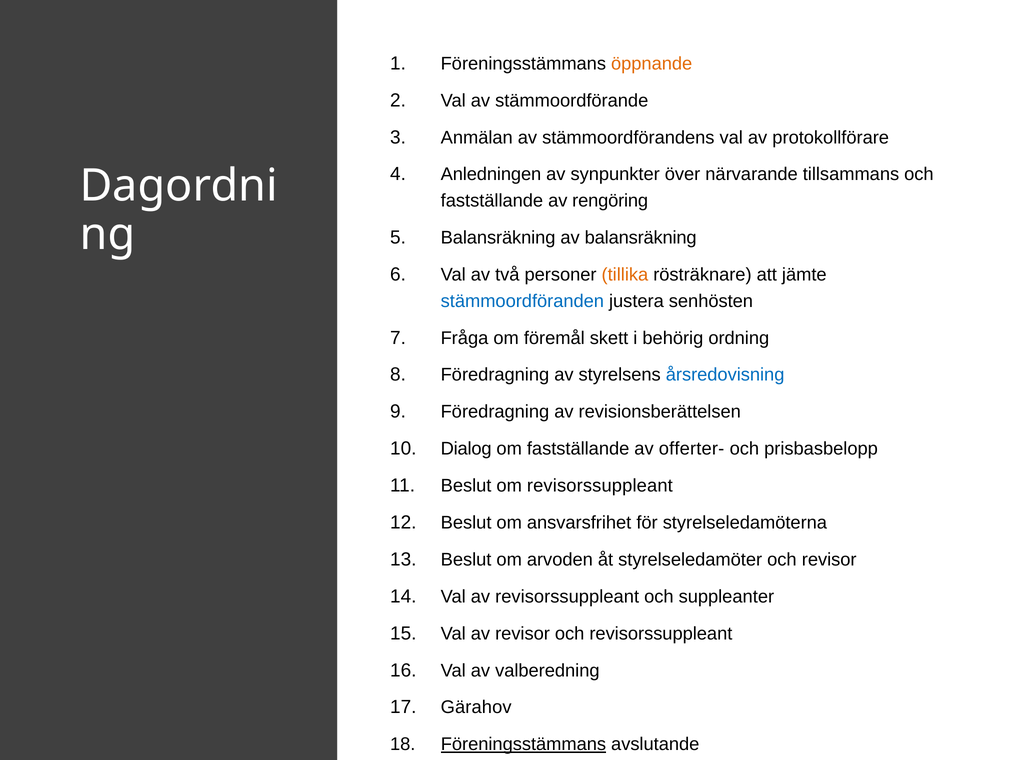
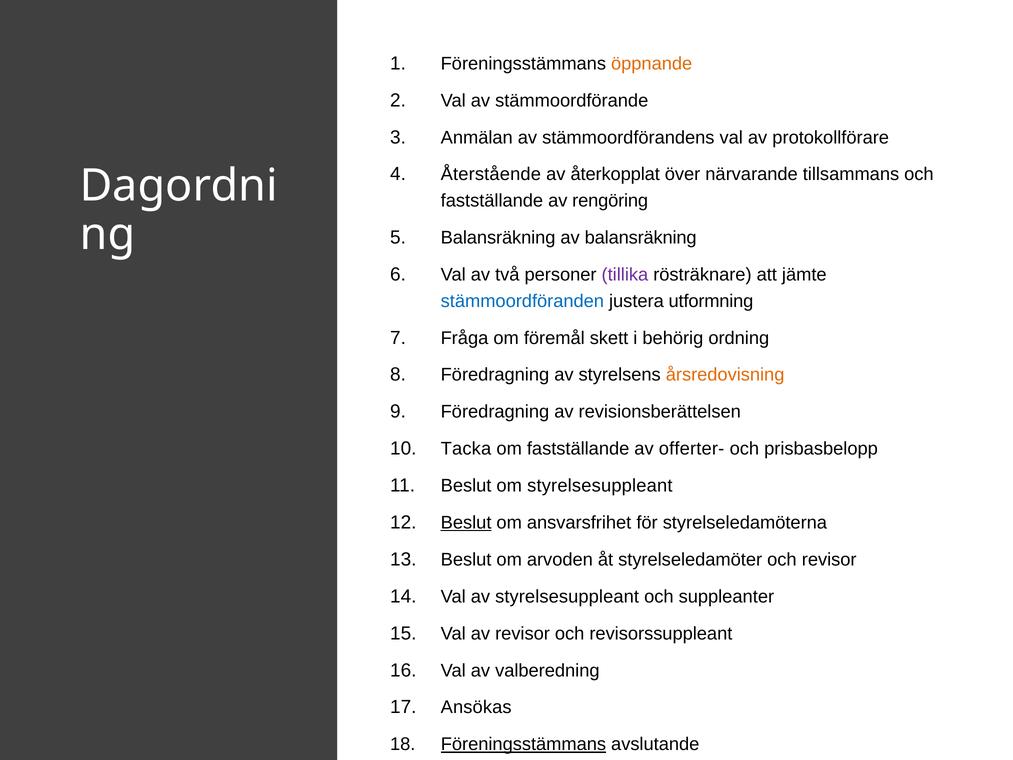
Anledningen: Anledningen -> Återstående
synpunkter: synpunkter -> återkopplat
tillika colour: orange -> purple
senhösten: senhösten -> utformning
årsredovisning colour: blue -> orange
Dialog: Dialog -> Tacka
om revisorssuppleant: revisorssuppleant -> styrelsesuppleant
Beslut at (466, 523) underline: none -> present
av revisorssuppleant: revisorssuppleant -> styrelsesuppleant
Gärahov: Gärahov -> Ansökas
